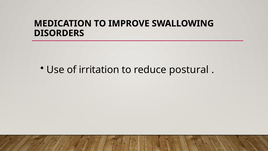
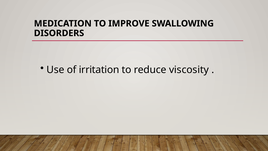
postural: postural -> viscosity
